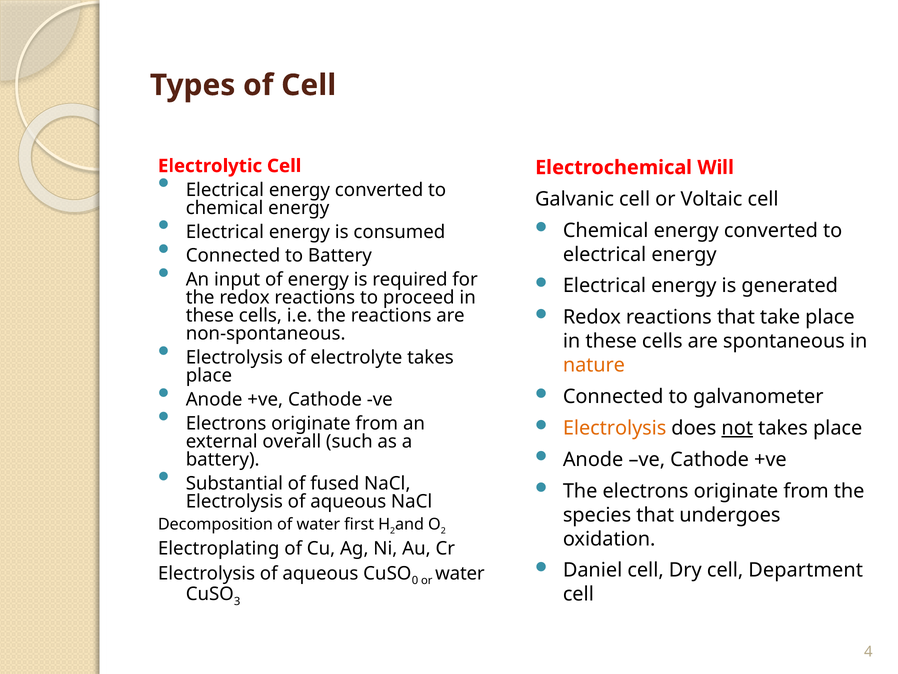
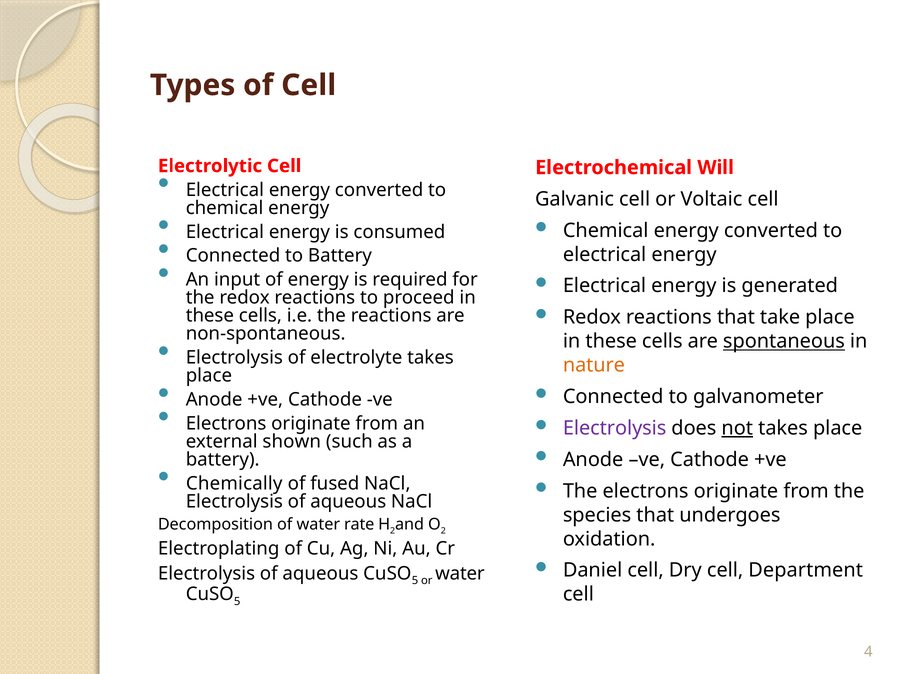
spontaneous underline: none -> present
Electrolysis at (615, 428) colour: orange -> purple
overall: overall -> shown
Substantial: Substantial -> Chemically
first: first -> rate
0 at (415, 580): 0 -> 5
3 at (237, 601): 3 -> 5
